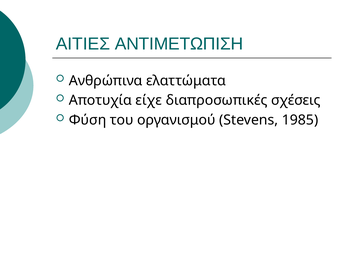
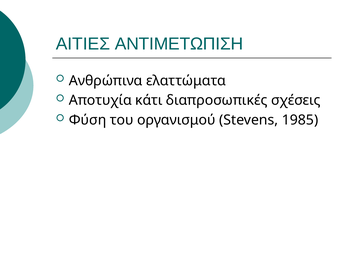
είχε: είχε -> κάτι
